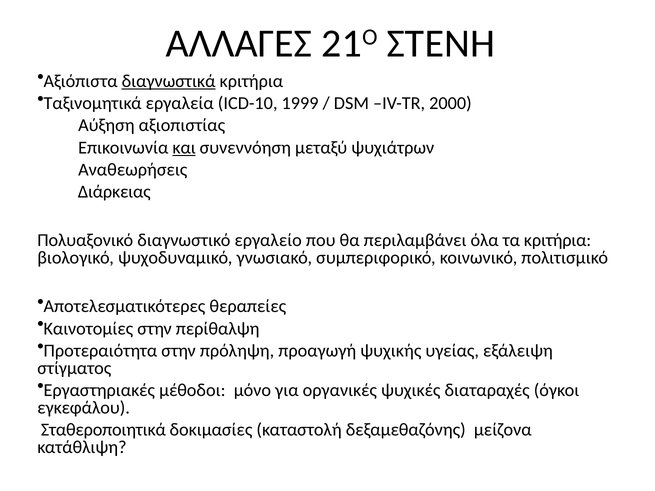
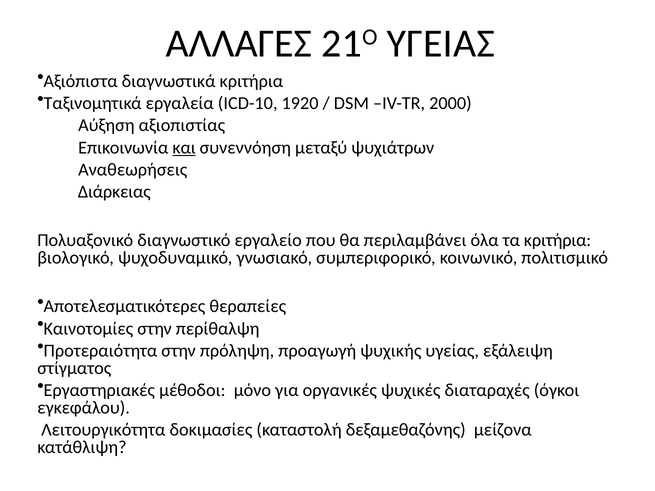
ΣΤΕΝΗ: ΣΤΕΝΗ -> ΥΓΕΙΑΣ
διαγνωστικά underline: present -> none
1999: 1999 -> 1920
Σταθεροποιητικά: Σταθεροποιητικά -> Λειτουργικότητα
